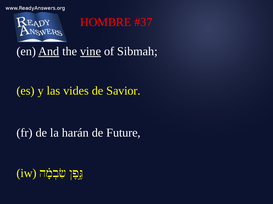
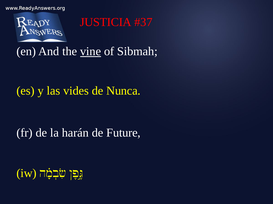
HOMBRE: HOMBRE -> JUSTICIA
And underline: present -> none
Savior: Savior -> Nunca
